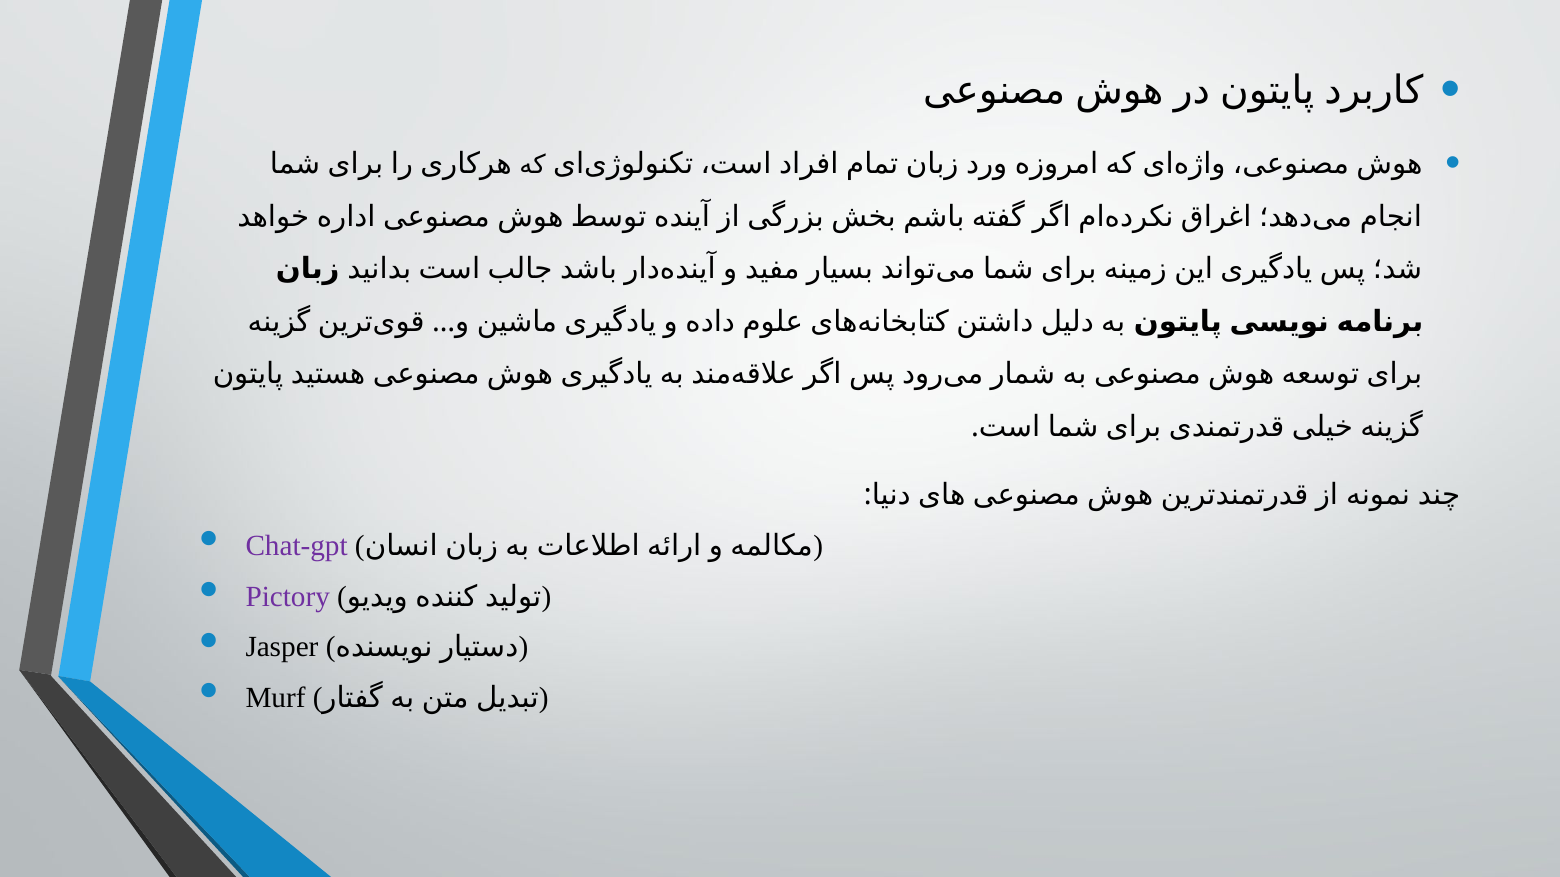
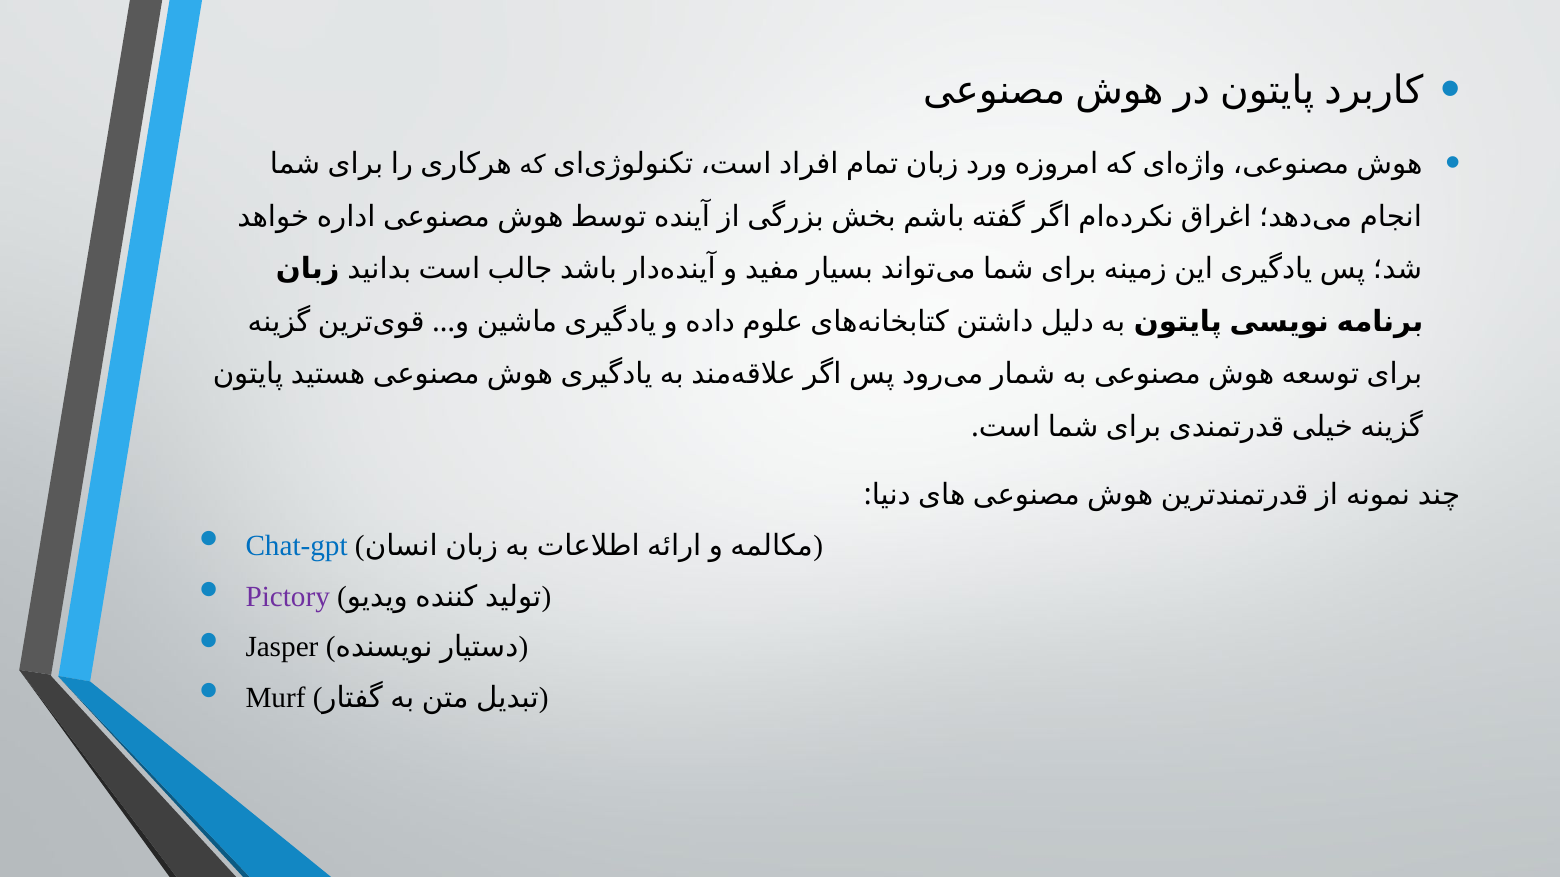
Chat-gpt colour: purple -> blue
